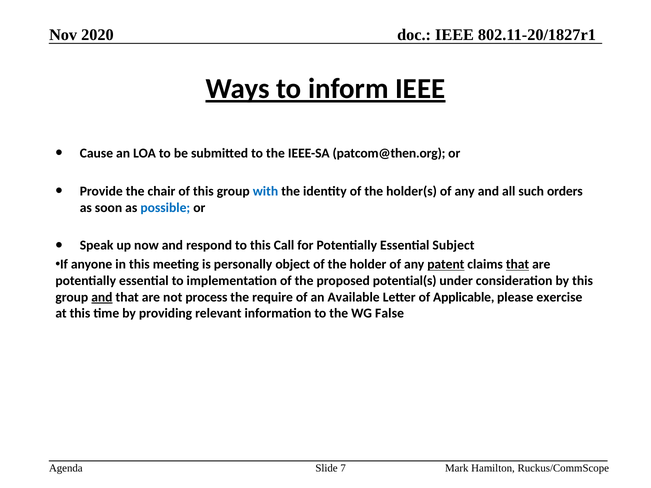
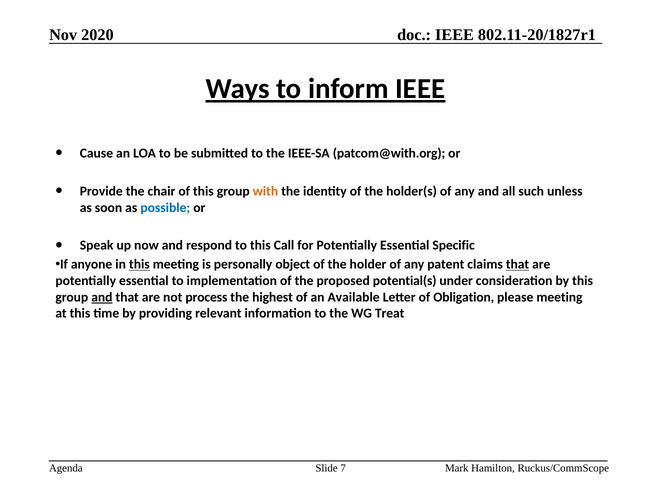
patcom@then.org: patcom@then.org -> patcom@with.org
with colour: blue -> orange
orders: orders -> unless
Subject: Subject -> Specific
this at (139, 265) underline: none -> present
patent underline: present -> none
require: require -> highest
Applicable: Applicable -> Obligation
please exercise: exercise -> meeting
False: False -> Treat
